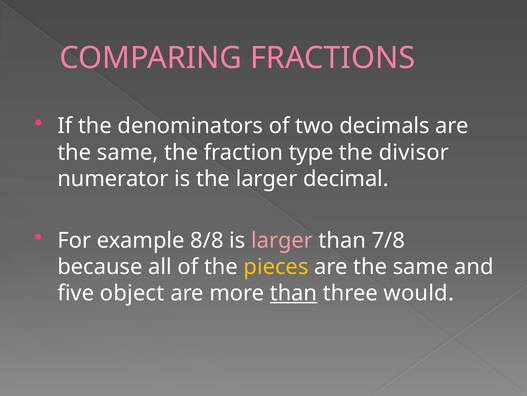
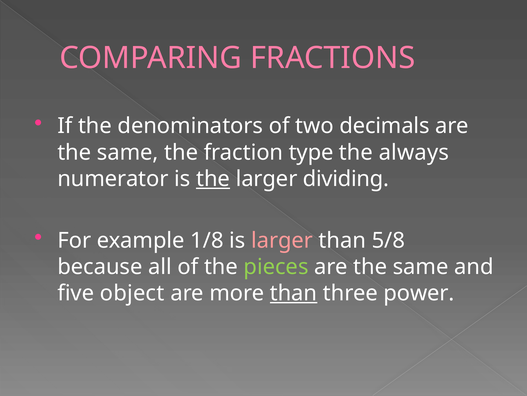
divisor: divisor -> always
the at (213, 179) underline: none -> present
decimal: decimal -> dividing
8/8: 8/8 -> 1/8
7/8: 7/8 -> 5/8
pieces colour: yellow -> light green
would: would -> power
